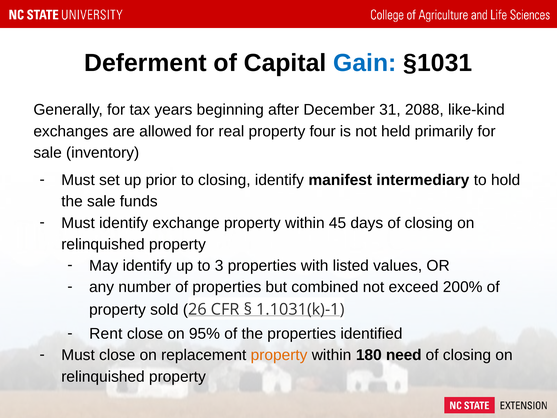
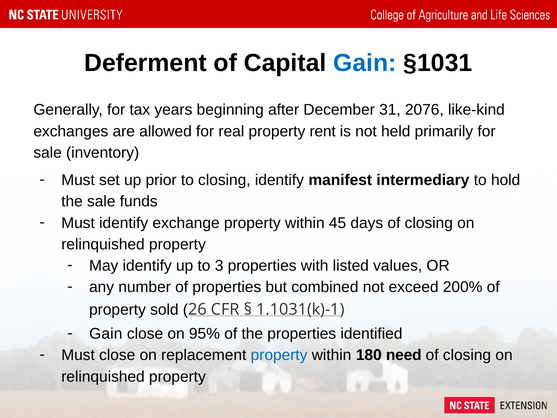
2088: 2088 -> 2076
four: four -> rent
Rent at (106, 334): Rent -> Gain
property at (279, 355) colour: orange -> blue
